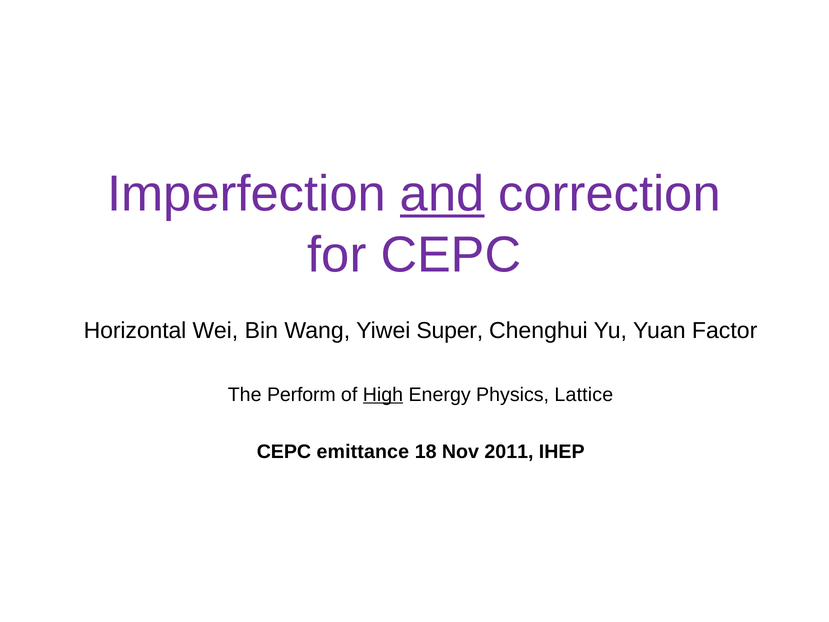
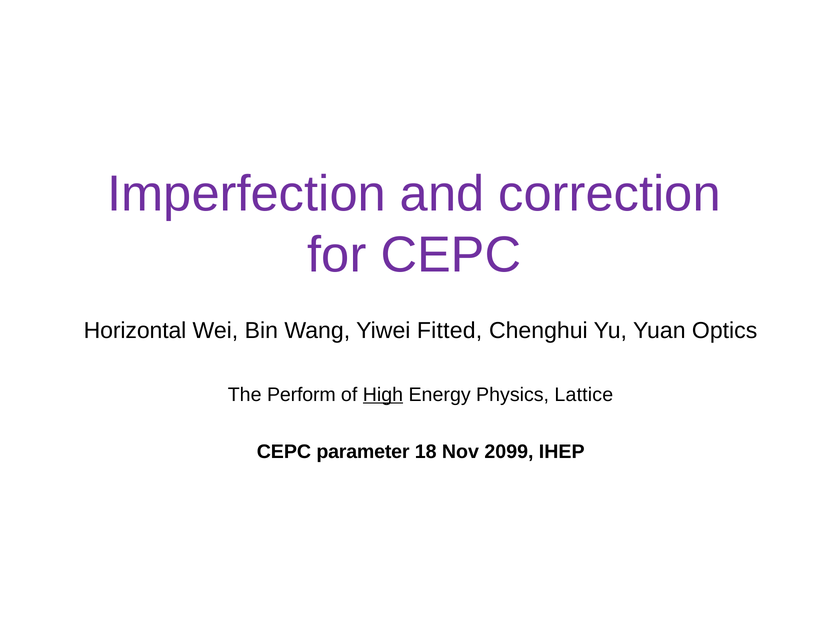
and underline: present -> none
Super: Super -> Fitted
Factor: Factor -> Optics
emittance: emittance -> parameter
2011: 2011 -> 2099
